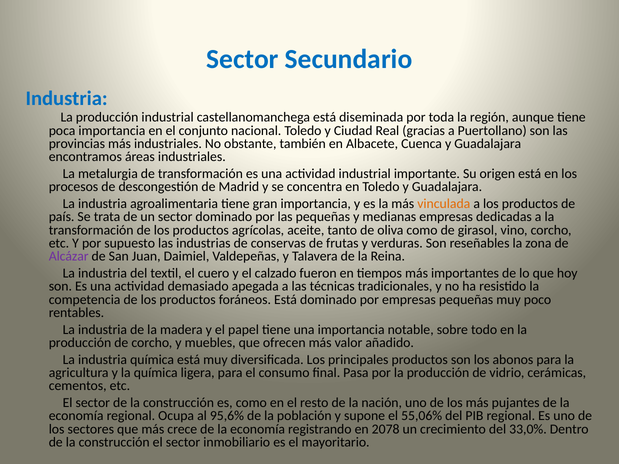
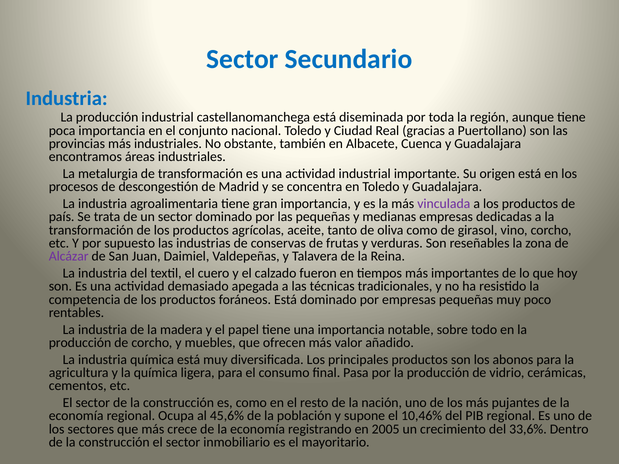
vinculada colour: orange -> purple
95,6%: 95,6% -> 45,6%
55,06%: 55,06% -> 10,46%
2078: 2078 -> 2005
33,0%: 33,0% -> 33,6%
